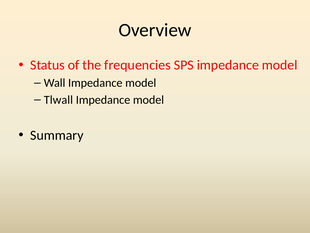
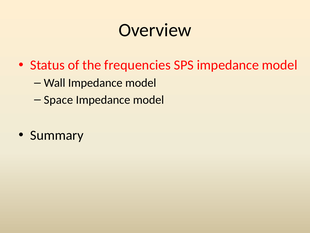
Tlwall: Tlwall -> Space
